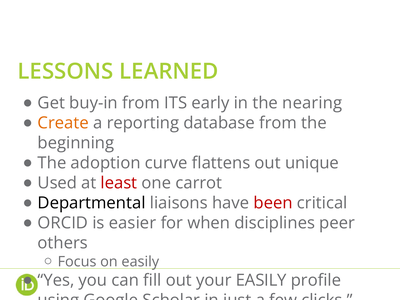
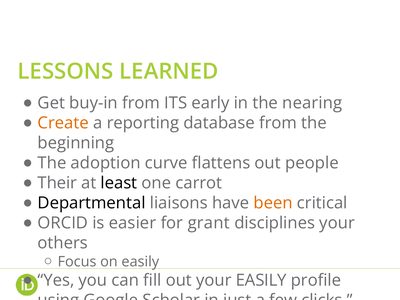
unique: unique -> people
Used: Used -> Their
least colour: red -> black
been colour: red -> orange
when: when -> grant
disciplines peer: peer -> your
